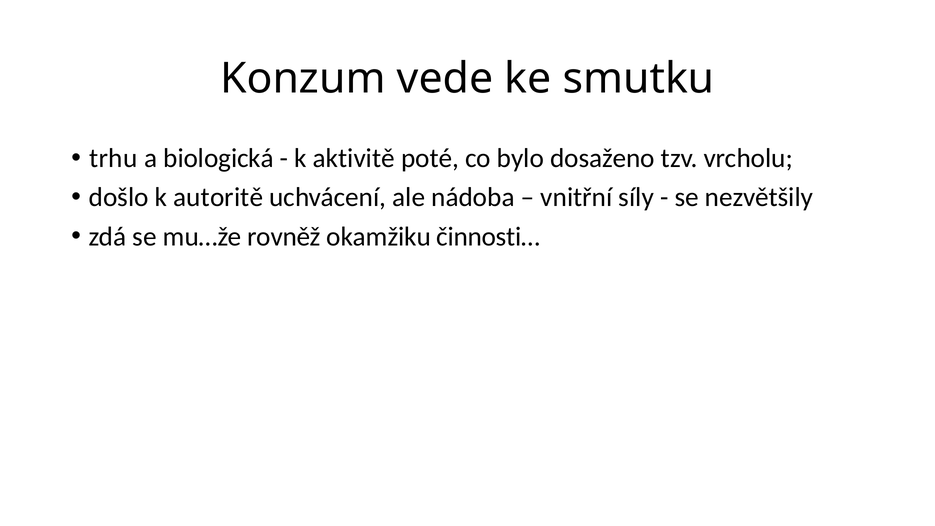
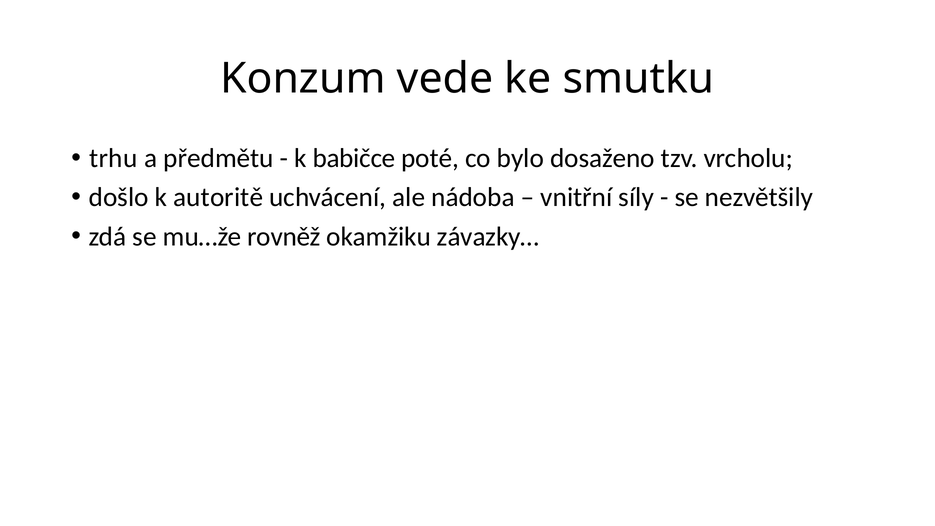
biologická: biologická -> předmětu
aktivitě: aktivitě -> babičce
činnosti…: činnosti… -> závazky…
